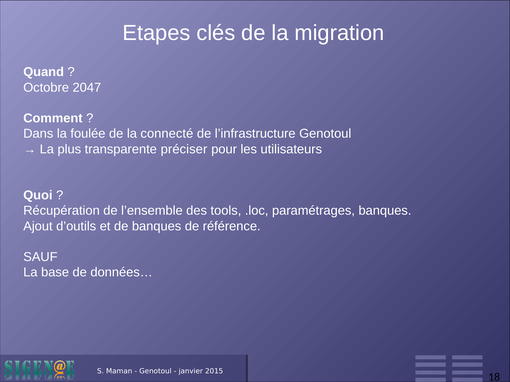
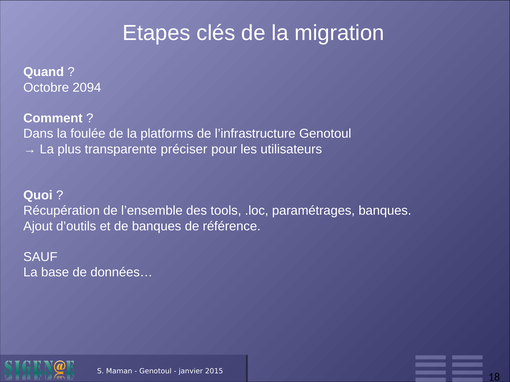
2047: 2047 -> 2094
connecté: connecté -> platforms
